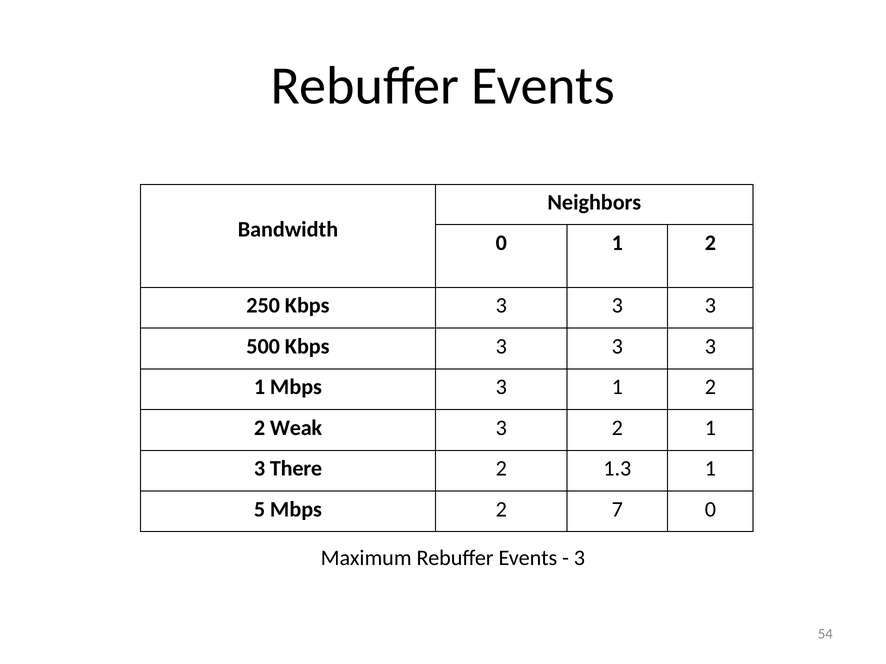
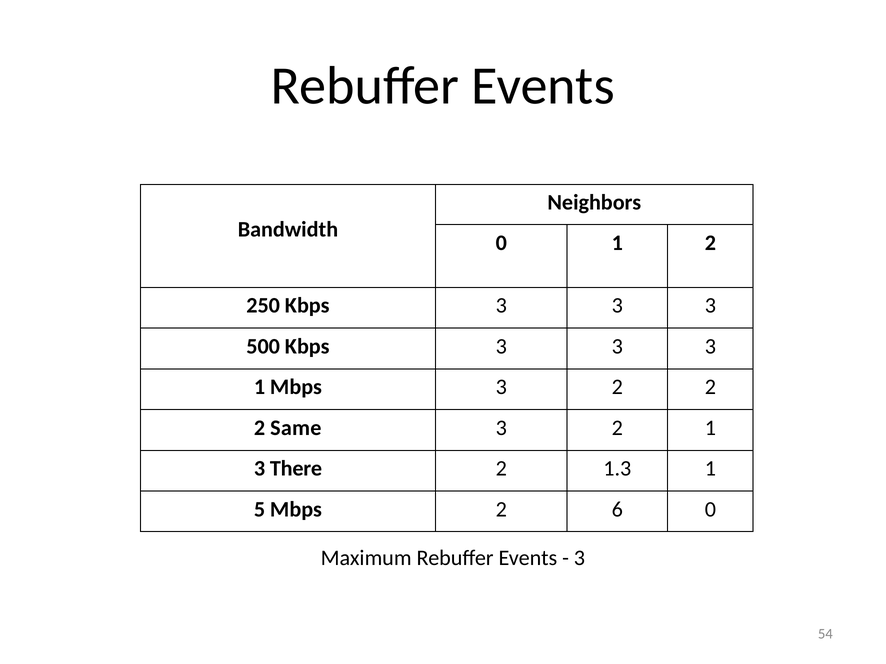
Mbps 3 1: 1 -> 2
Weak: Weak -> Same
7: 7 -> 6
